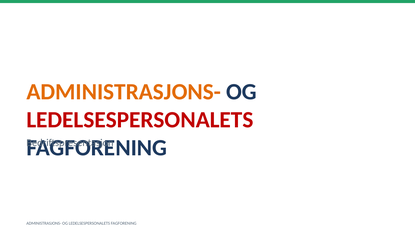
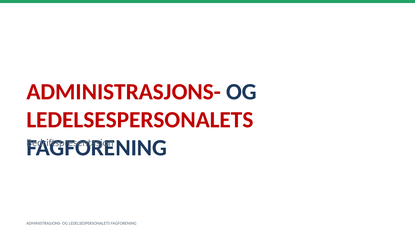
ADMINISTRASJONS- at (124, 92) colour: orange -> red
